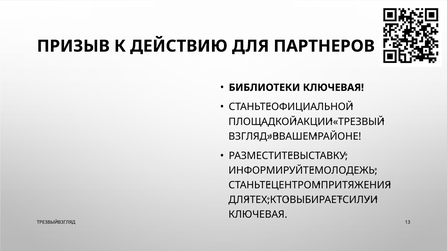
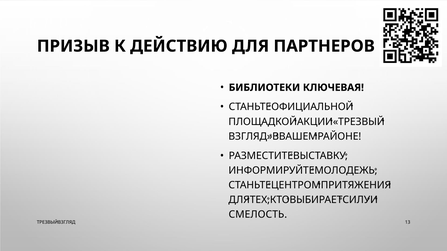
КЛЮЧЕВАЯ at (258, 215): КЛЮЧЕВАЯ -> СМЕЛОСТЬ
